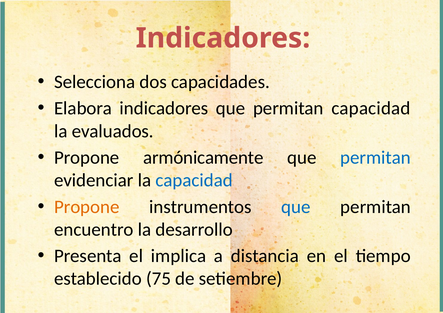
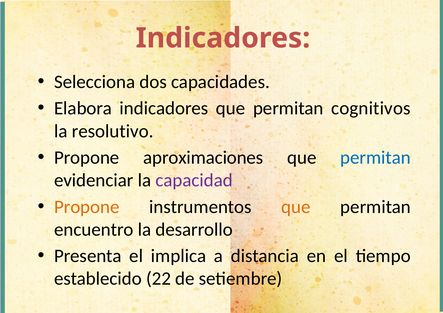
permitan capacidad: capacidad -> cognitivos
evaluados: evaluados -> resolutivo
armónicamente: armónicamente -> aproximaciones
capacidad at (194, 180) colour: blue -> purple
que at (296, 207) colour: blue -> orange
75: 75 -> 22
